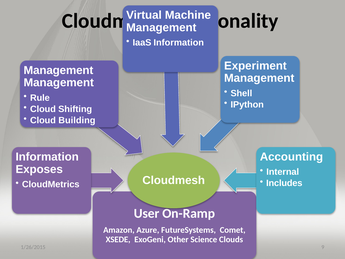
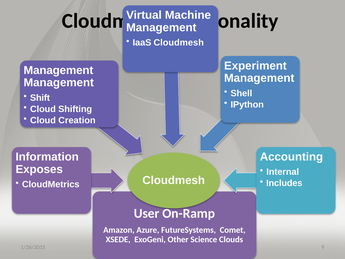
IaaS Information: Information -> Cloudmesh
Rule: Rule -> Shift
Building: Building -> Creation
